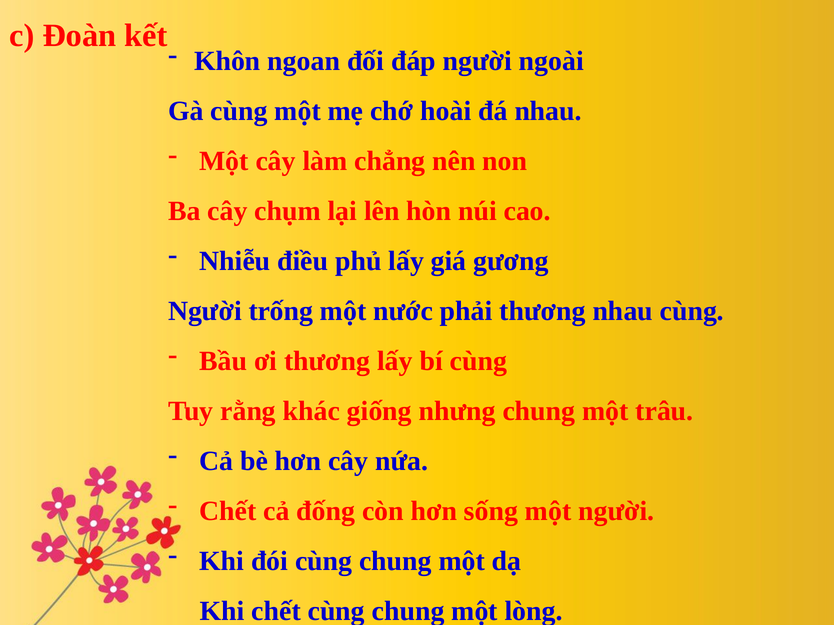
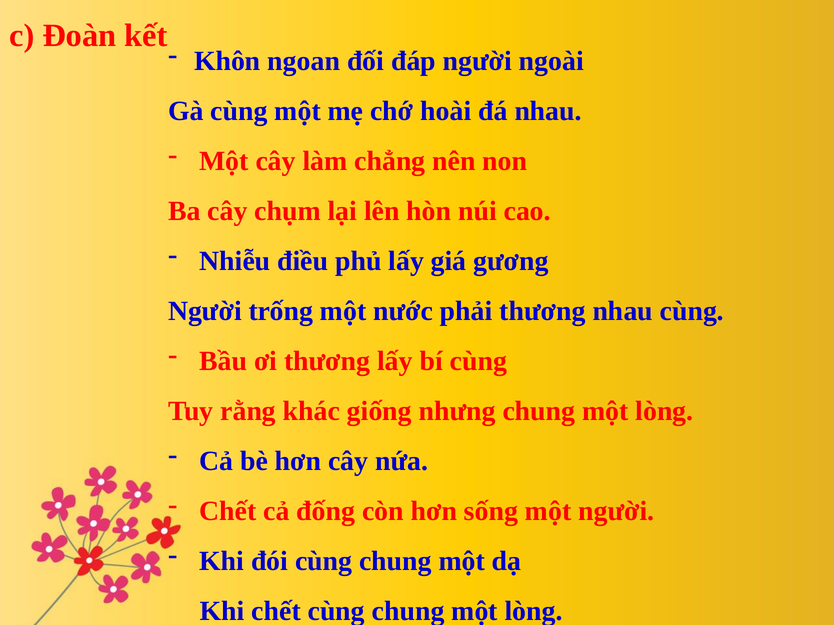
nhưng chung một trâu: trâu -> lòng
